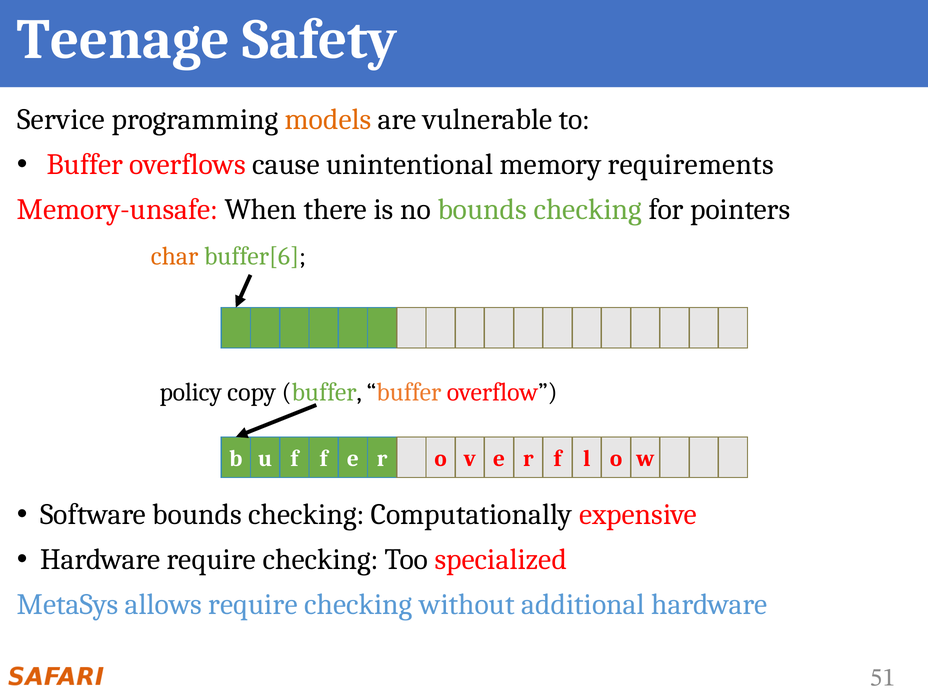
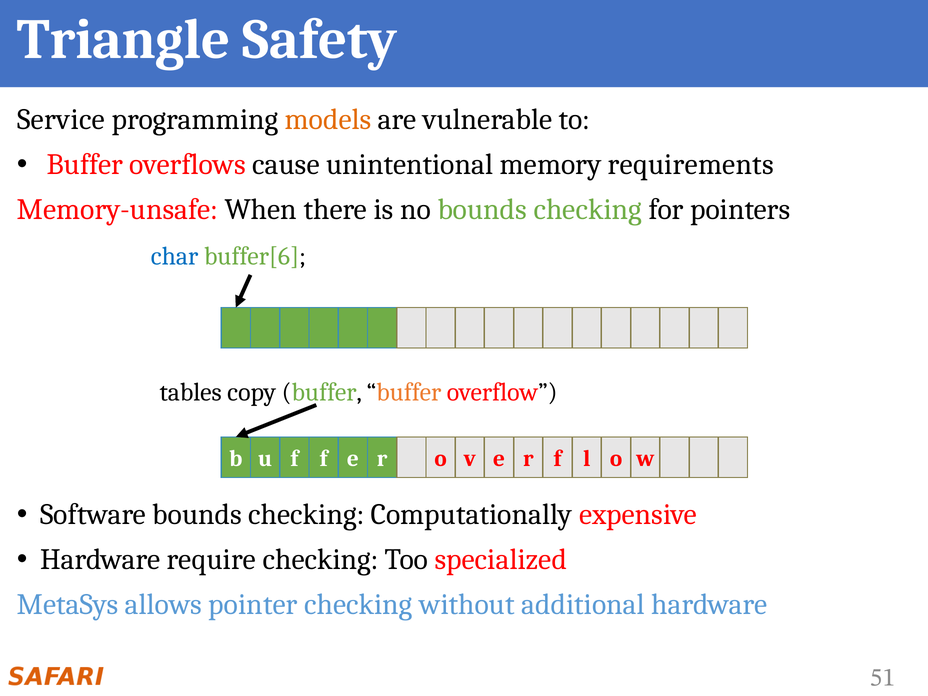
Teenage: Teenage -> Triangle
char colour: orange -> blue
policy: policy -> tables
allows require: require -> pointer
